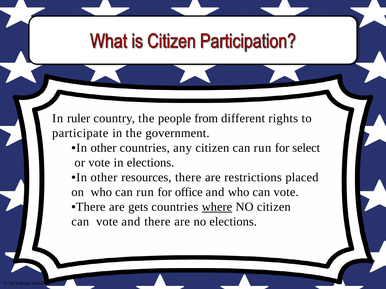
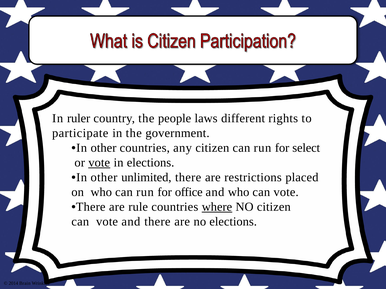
from: from -> laws
vote at (99, 163) underline: none -> present
resources: resources -> unlimited
gets: gets -> rule
